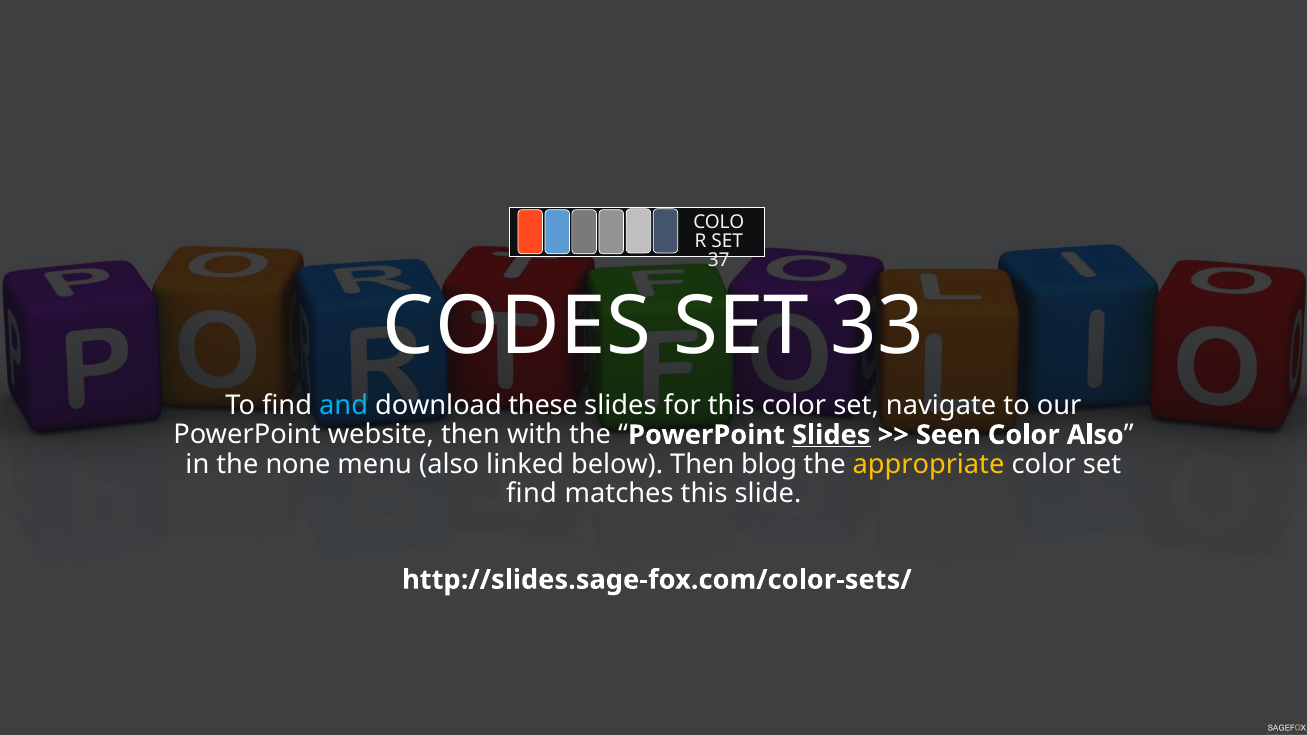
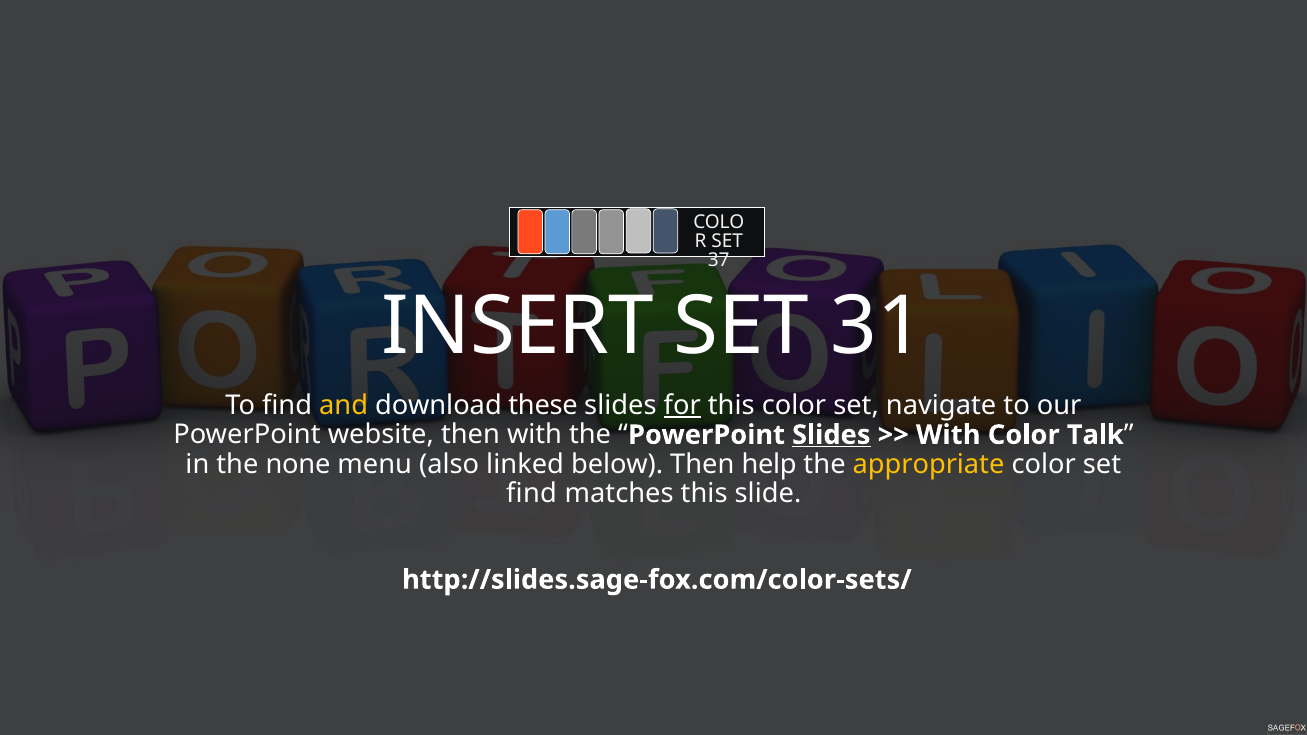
CODES: CODES -> INSERT
33: 33 -> 31
and colour: light blue -> yellow
for underline: none -> present
Seen at (948, 435): Seen -> With
Color Also: Also -> Talk
blog: blog -> help
